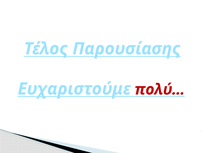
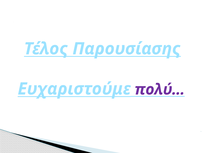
πολύ… colour: red -> purple
